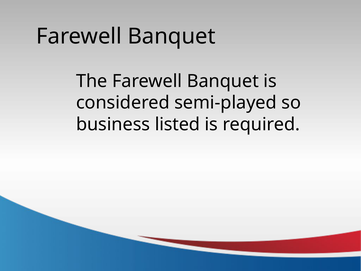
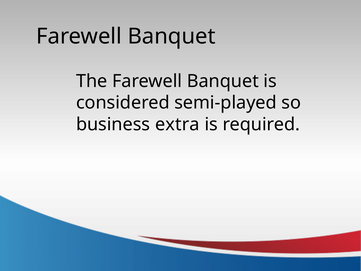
listed: listed -> extra
